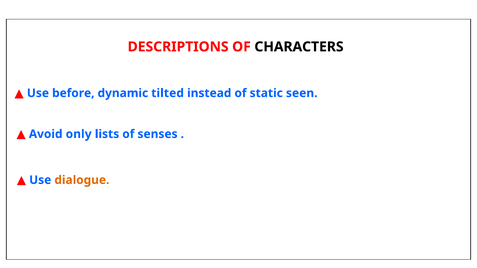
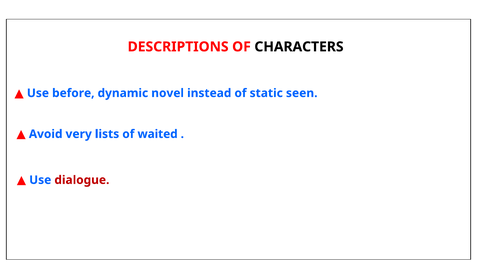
tilted: tilted -> novel
only: only -> very
senses: senses -> waited
dialogue colour: orange -> red
